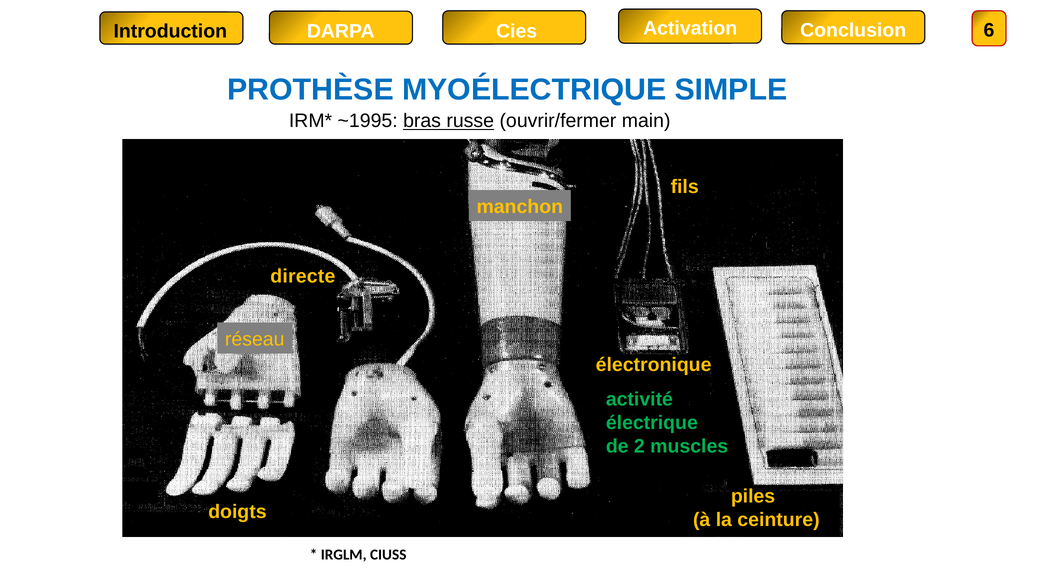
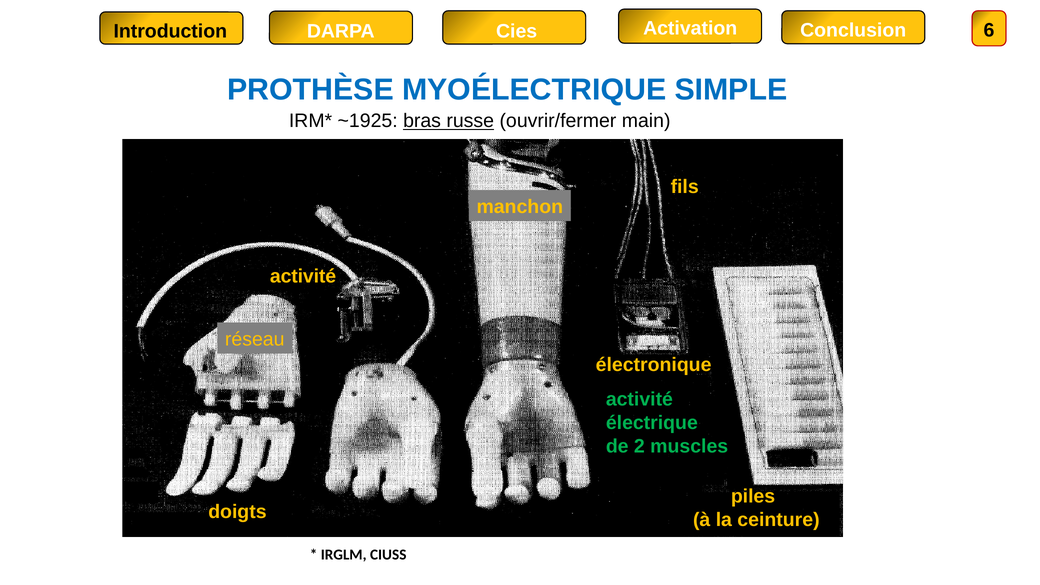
~1995: ~1995 -> ~1925
directe at (303, 276): directe -> activité
